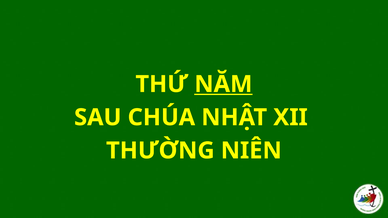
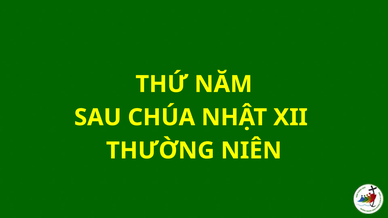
NĂM underline: present -> none
